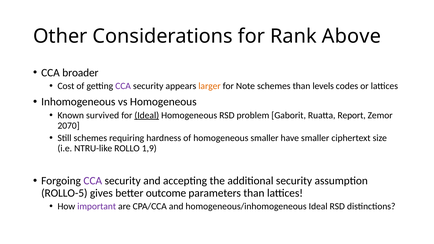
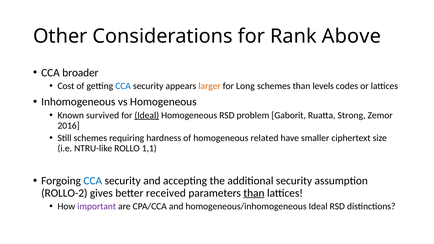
CCA at (123, 86) colour: purple -> blue
Note: Note -> Long
Report: Report -> Strong
2070: 2070 -> 2016
homogeneous smaller: smaller -> related
1,9: 1,9 -> 1,1
CCA at (93, 181) colour: purple -> blue
ROLLO-5: ROLLO-5 -> ROLLO-2
outcome: outcome -> received
than at (254, 193) underline: none -> present
